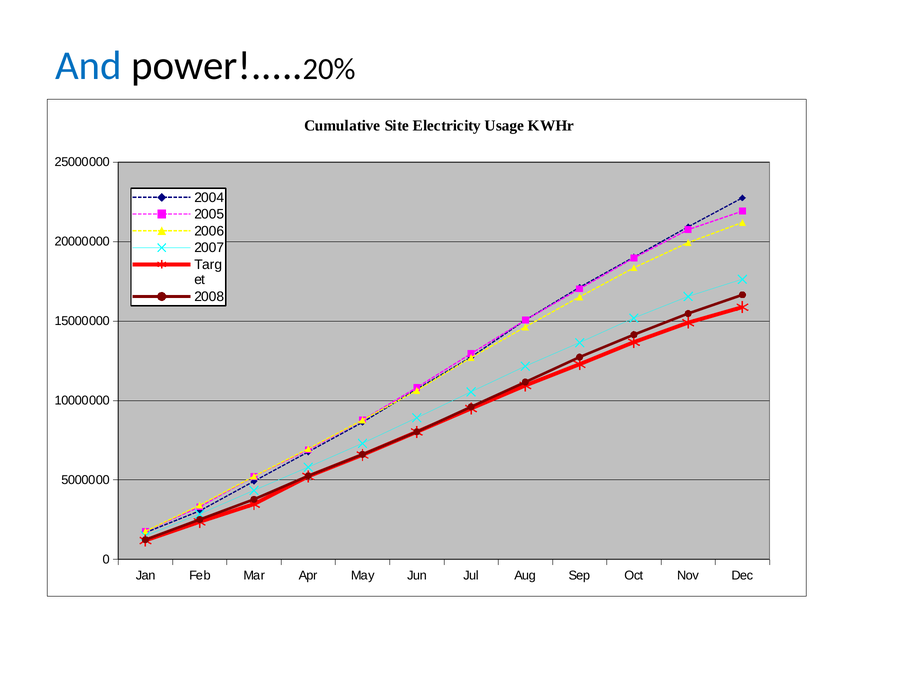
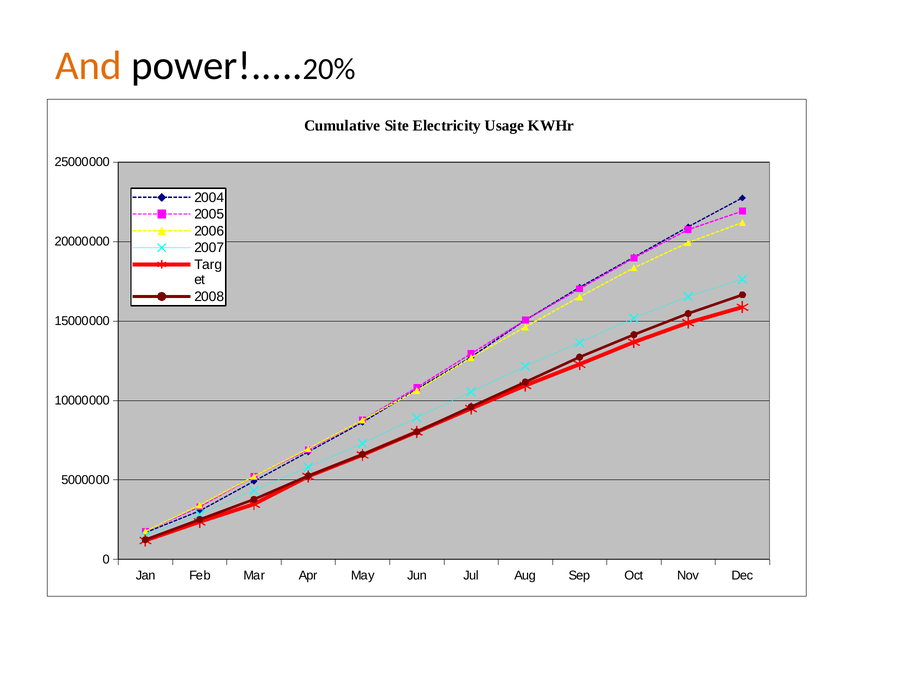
And colour: blue -> orange
